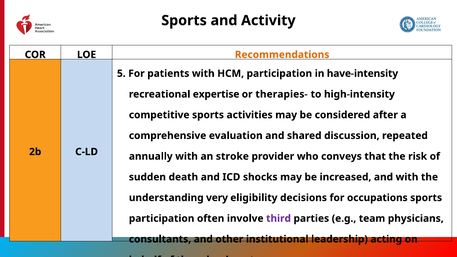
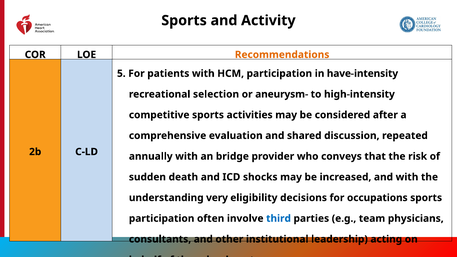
expertise: expertise -> selection
therapies-: therapies- -> aneurysm-
stroke: stroke -> bridge
third colour: purple -> blue
